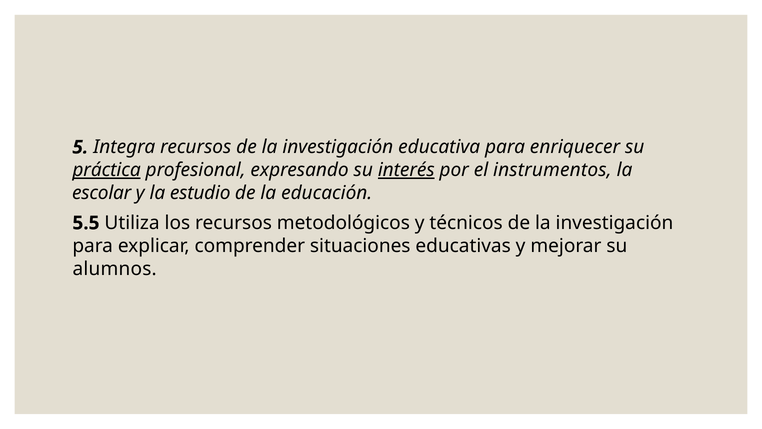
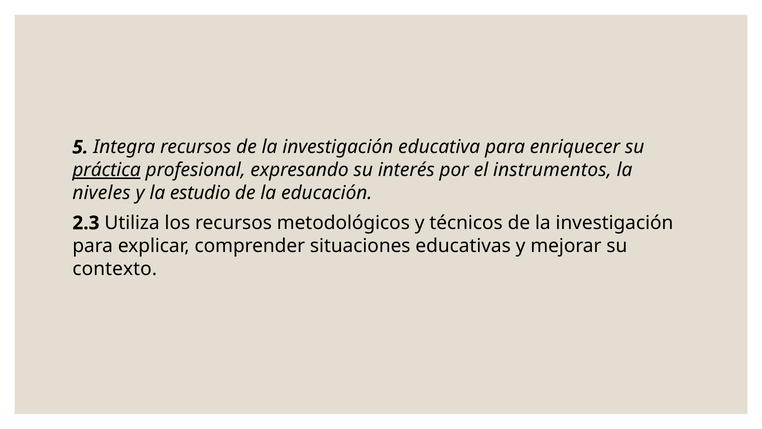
interés underline: present -> none
escolar: escolar -> niveles
5.5: 5.5 -> 2.3
alumnos: alumnos -> contexto
